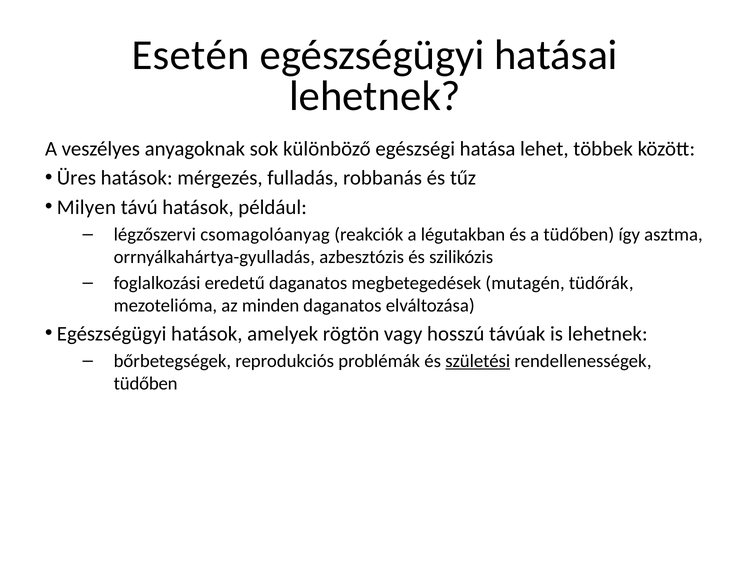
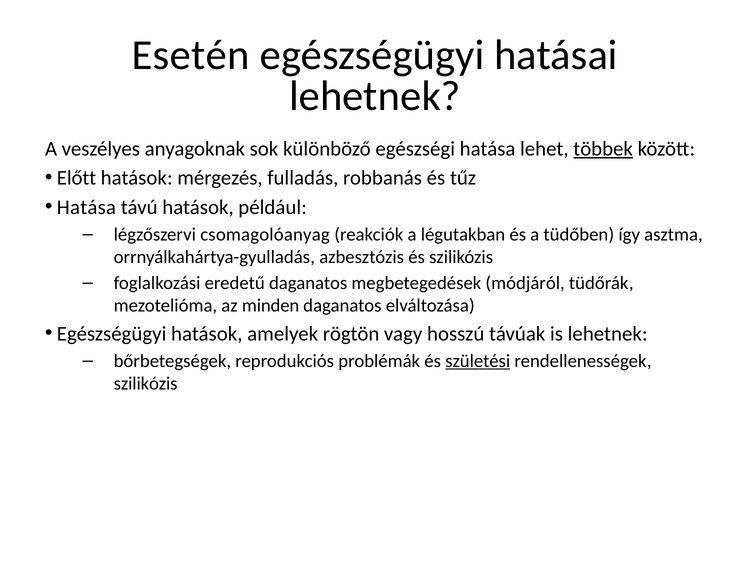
többek underline: none -> present
Üres: Üres -> Előtt
Milyen at (86, 207): Milyen -> Hatása
mutagén: mutagén -> módjáról
tüdőben at (146, 384): tüdőben -> szilikózis
